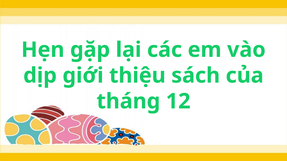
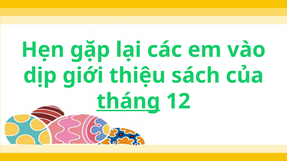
tháng underline: none -> present
